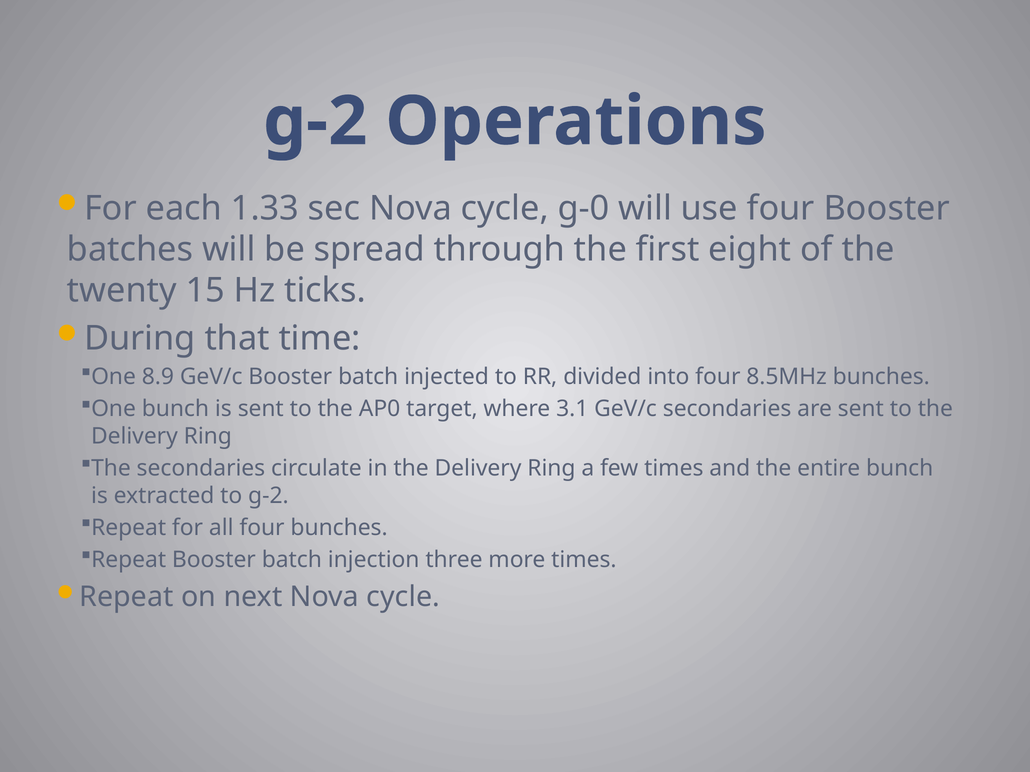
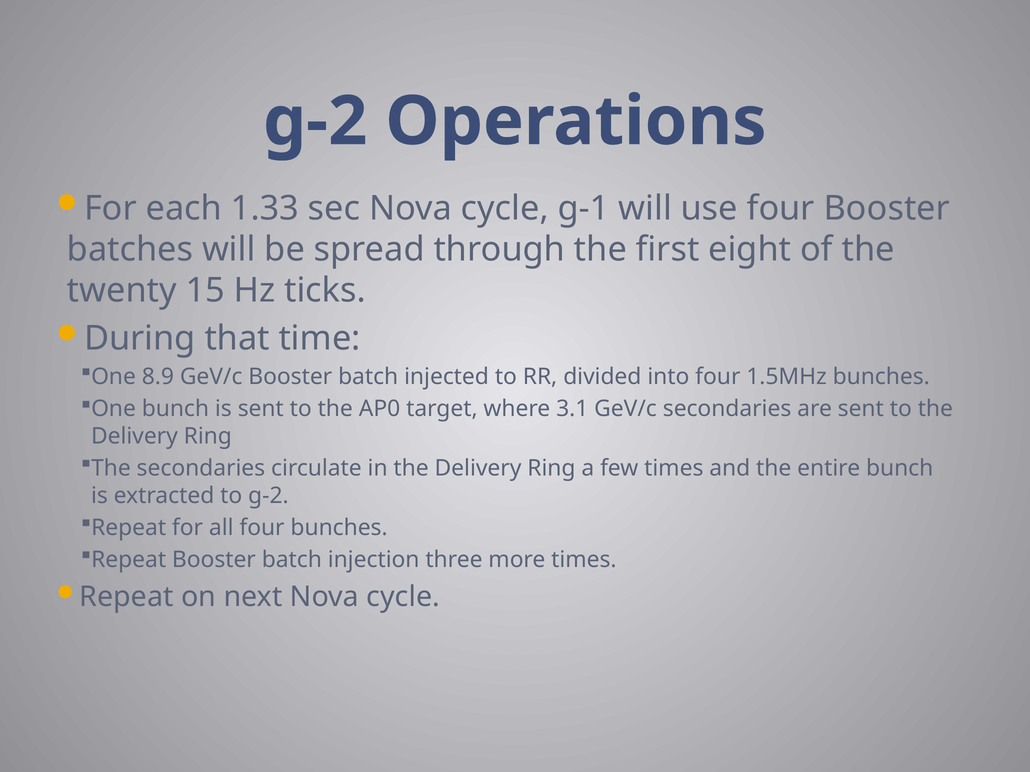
g-0: g-0 -> g-1
8.5MHz: 8.5MHz -> 1.5MHz
